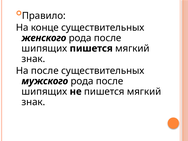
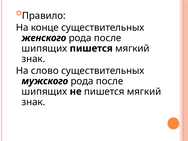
На после: после -> слово
